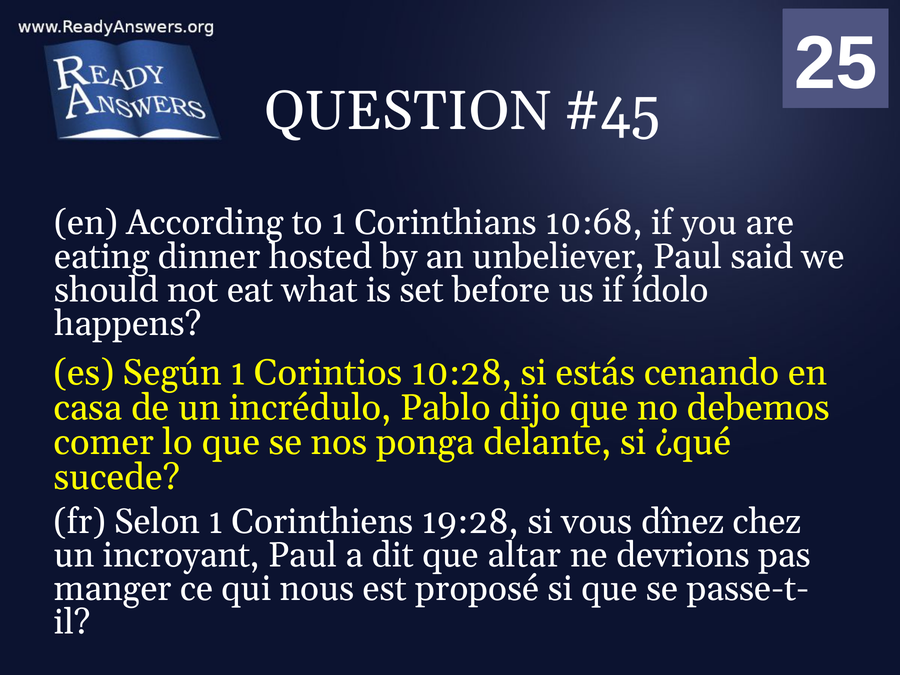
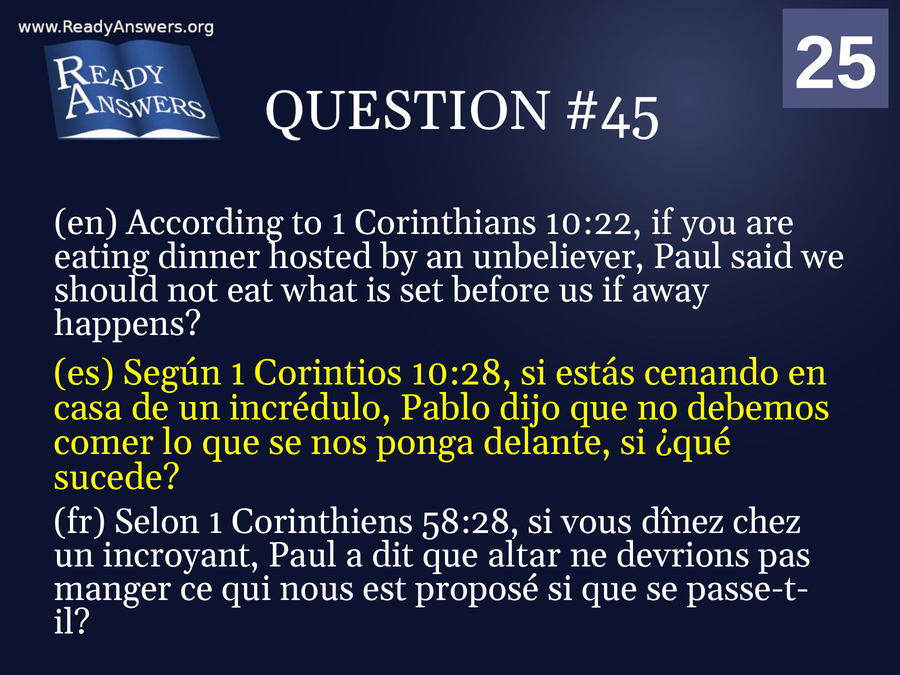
10:68: 10:68 -> 10:22
ídolo: ídolo -> away
19:28: 19:28 -> 58:28
